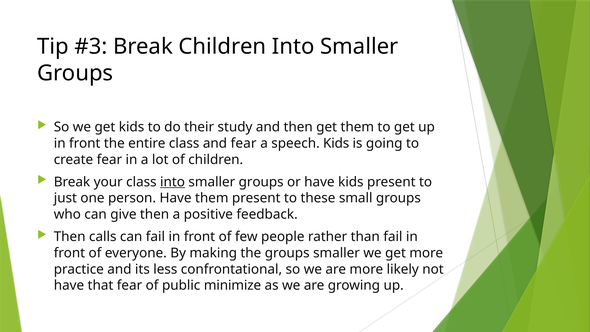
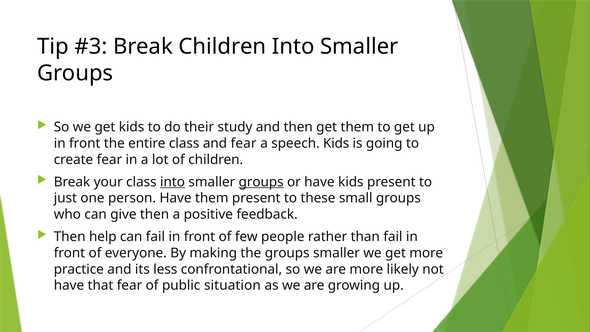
groups at (261, 182) underline: none -> present
calls: calls -> help
minimize: minimize -> situation
